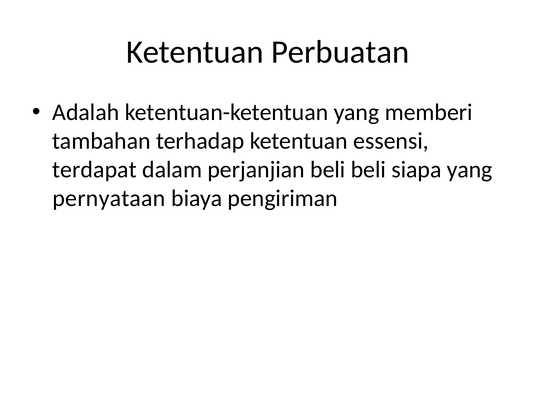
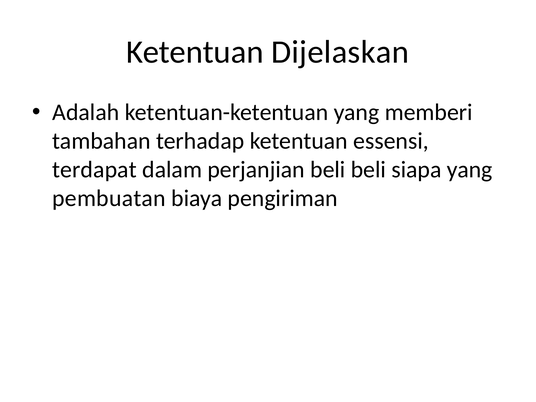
Perbuatan: Perbuatan -> Dijelaskan
pernyataan: pernyataan -> pembuatan
